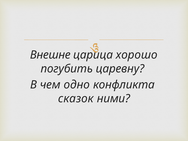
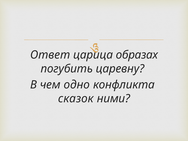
Внешне: Внешне -> Ответ
хорошо: хорошо -> образах
